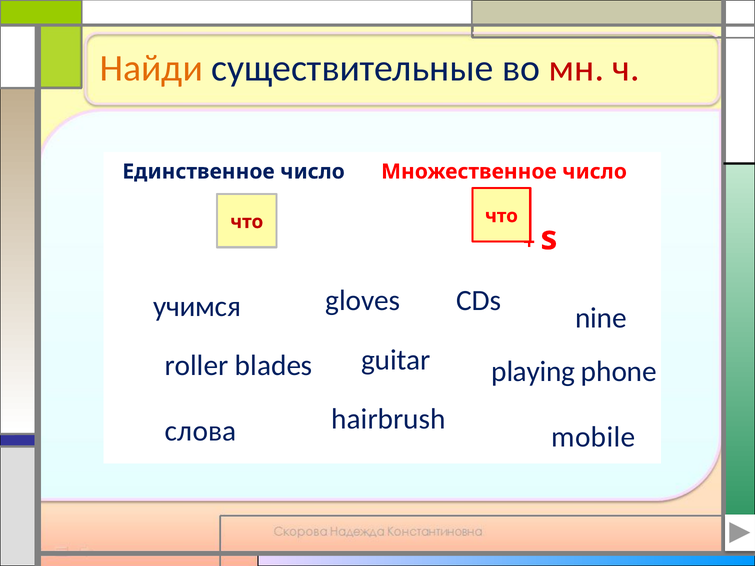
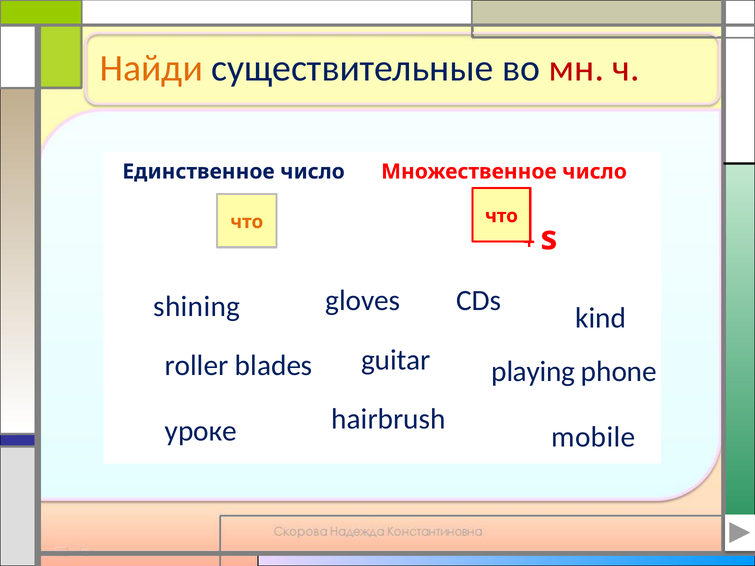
что at (247, 222) colour: red -> orange
учимся: учимся -> shining
nine: nine -> kind
слова: слова -> уроке
